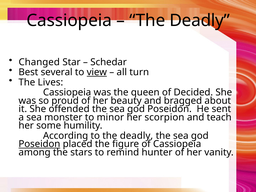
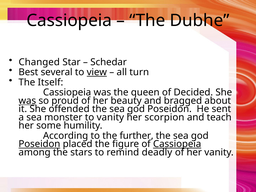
Deadly at (200, 20): Deadly -> Dubhe
Lives: Lives -> Itself
was at (27, 101) underline: none -> present
to minor: minor -> vanity
to the deadly: deadly -> further
Cassiopeia at (177, 144) underline: none -> present
hunter: hunter -> deadly
